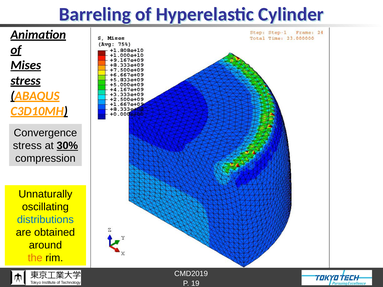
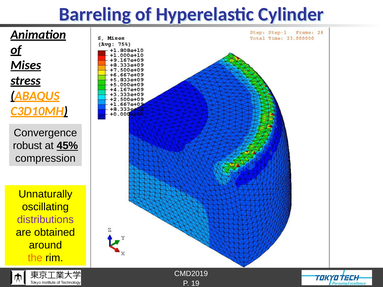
stress at (27, 146): stress -> robust
30%: 30% -> 45%
distributions colour: blue -> purple
